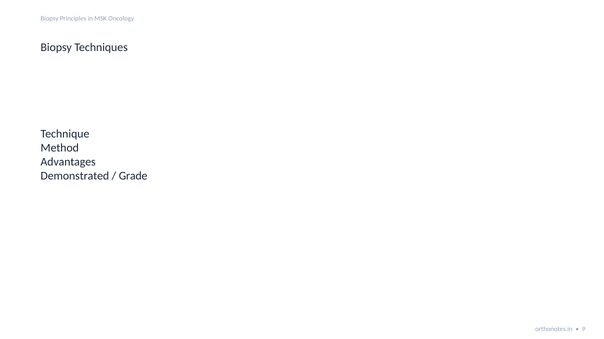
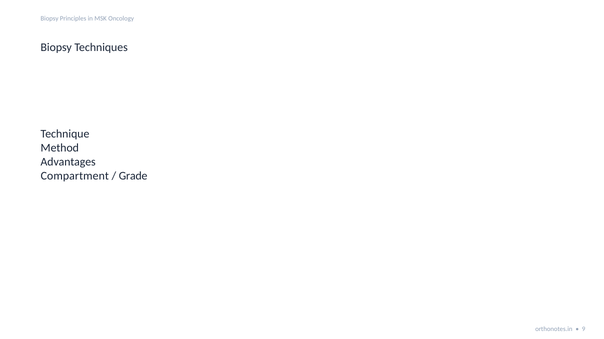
Demonstrated: Demonstrated -> Compartment
